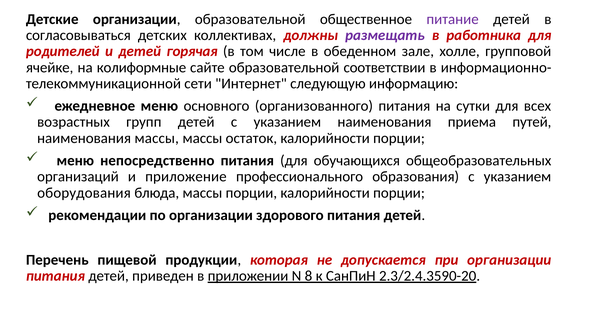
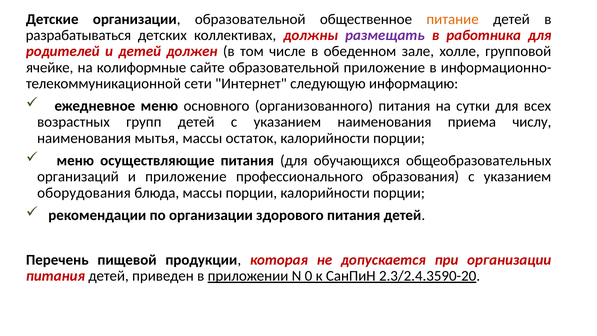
питание colour: purple -> orange
согласовываться: согласовываться -> разрабатываться
горячая: горячая -> должен
образовательной соответствии: соответствии -> приложение
путей: путей -> числу
наименования массы: массы -> мытья
непосредственно: непосредственно -> осуществляющие
8: 8 -> 0
